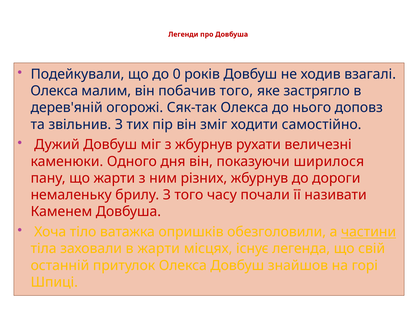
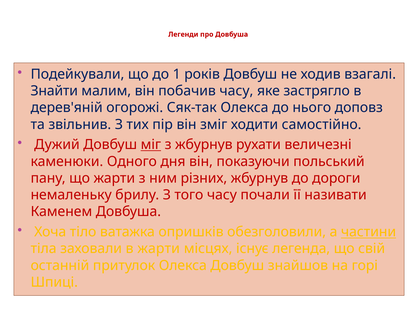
0: 0 -> 1
Олекса at (54, 91): Олекса -> Знайти
побачив того: того -> часу
міг underline: none -> present
ширилося: ширилося -> польський
